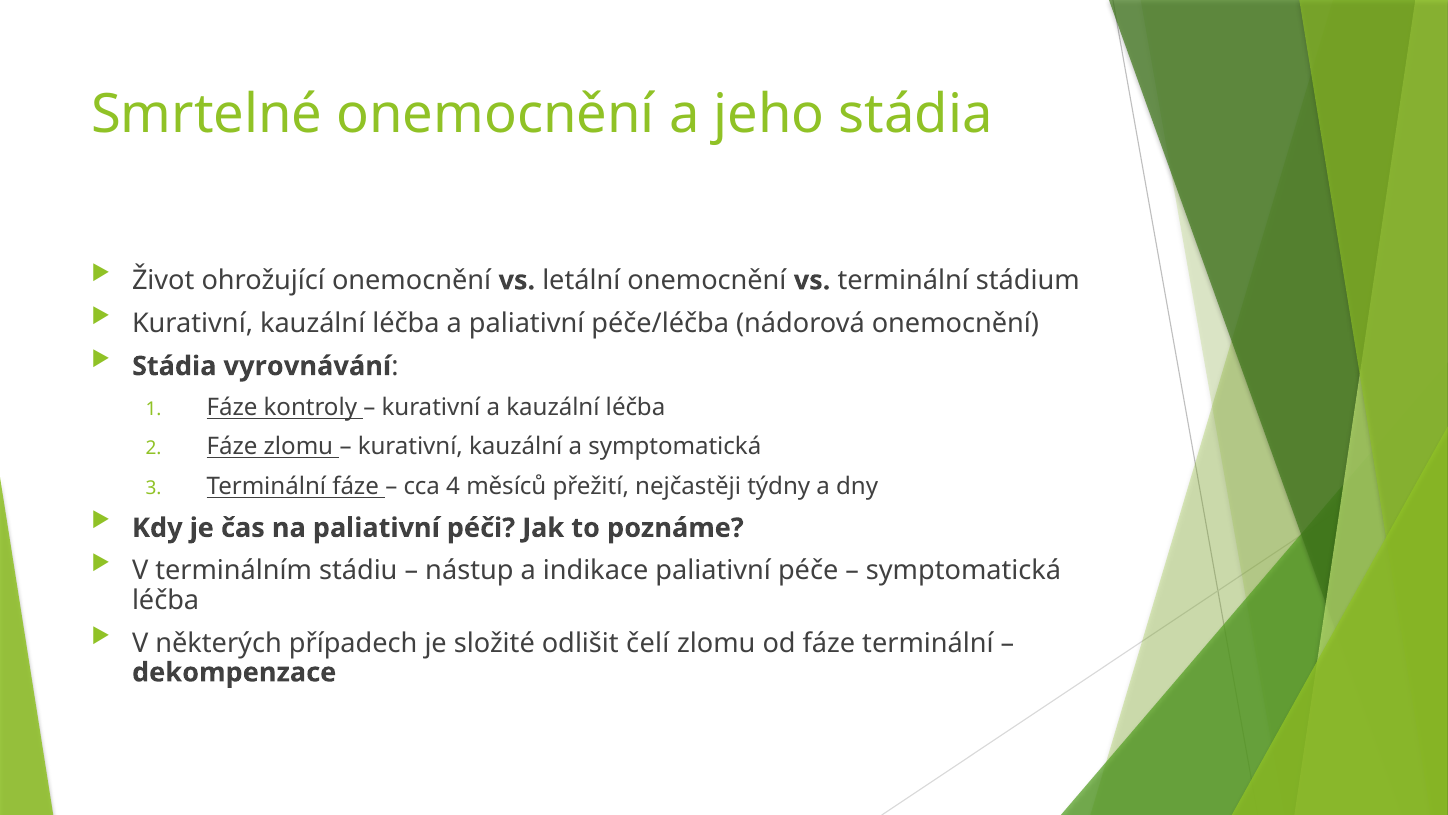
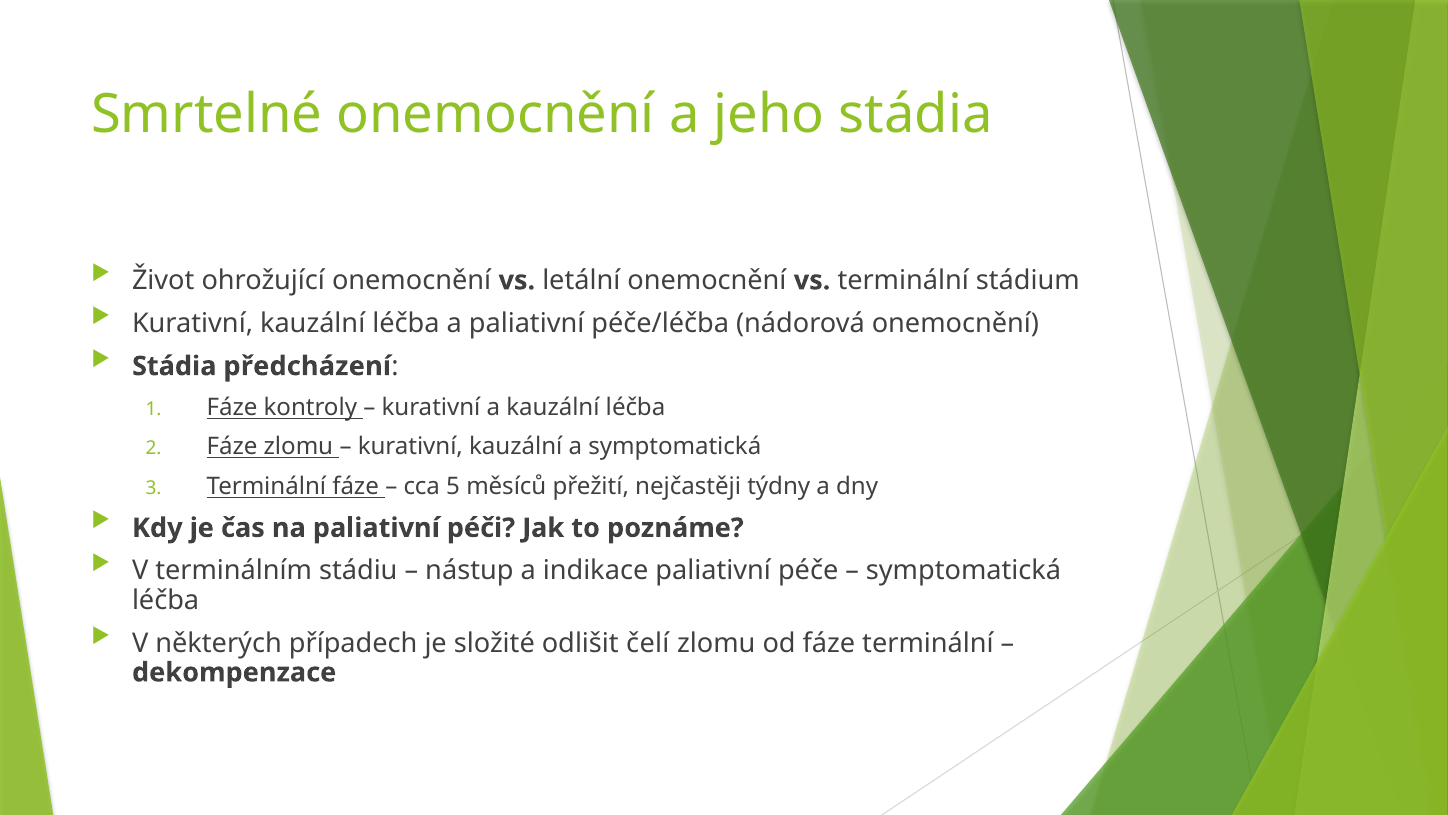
vyrovnávání: vyrovnávání -> předcházení
4: 4 -> 5
